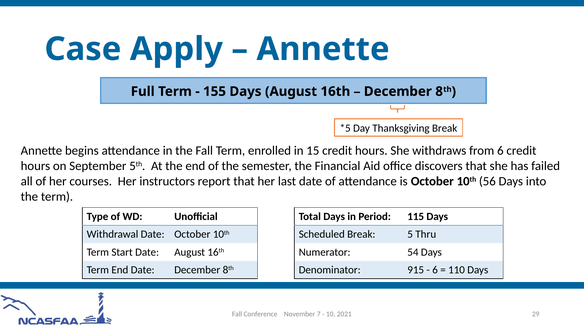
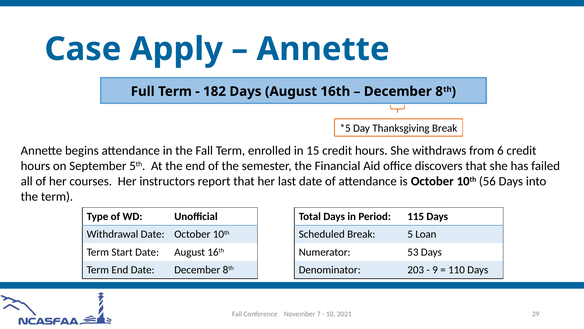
155: 155 -> 182
Thru: Thru -> Loan
54: 54 -> 53
915: 915 -> 203
6 at (435, 270): 6 -> 9
